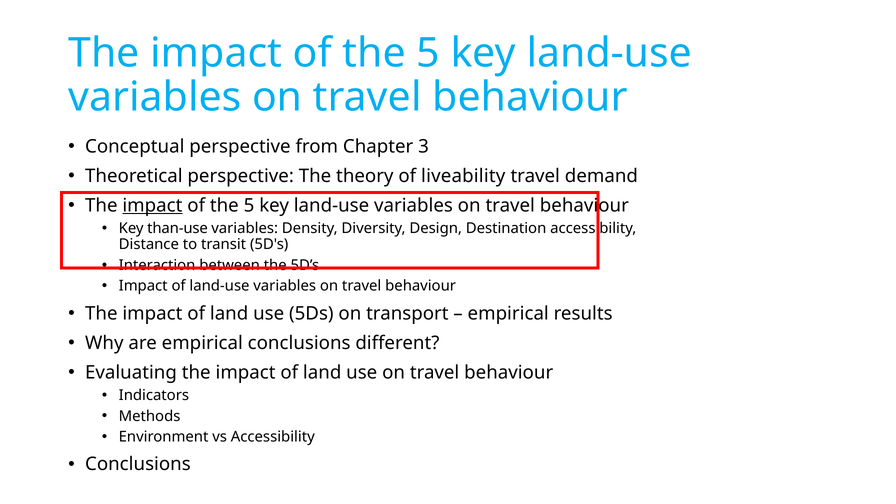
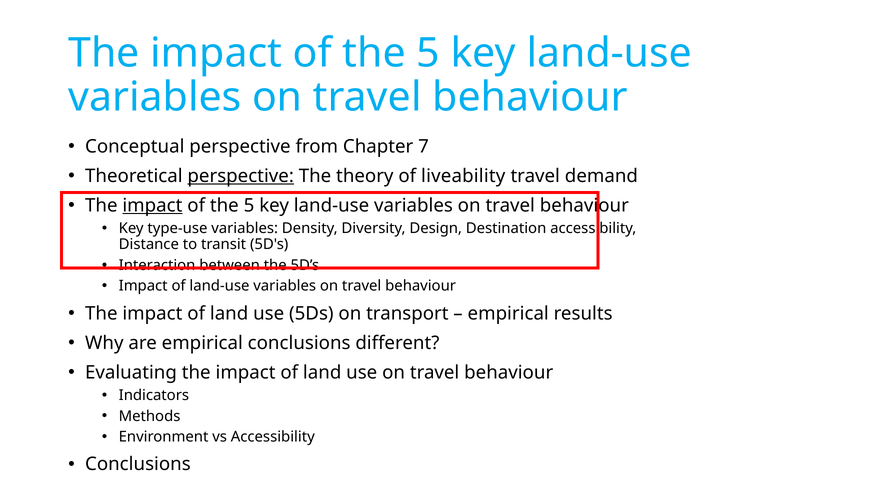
3: 3 -> 7
perspective at (241, 176) underline: none -> present
than-use: than-use -> type-use
